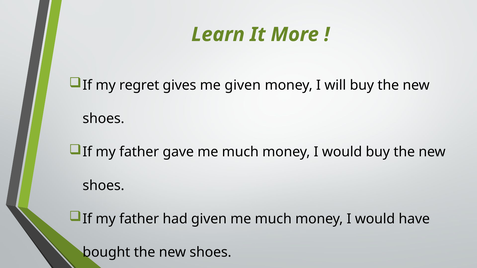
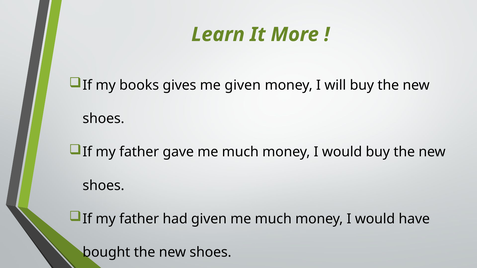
regret: regret -> books
